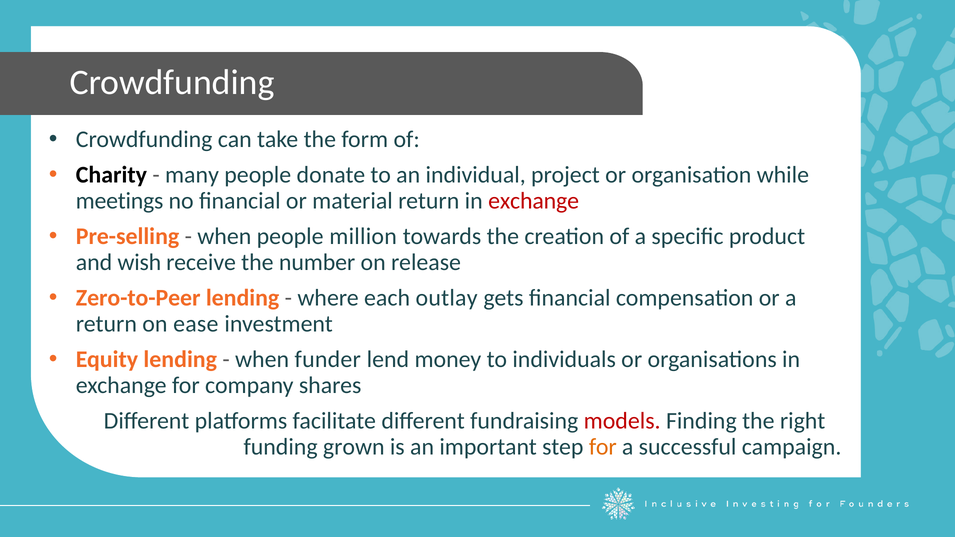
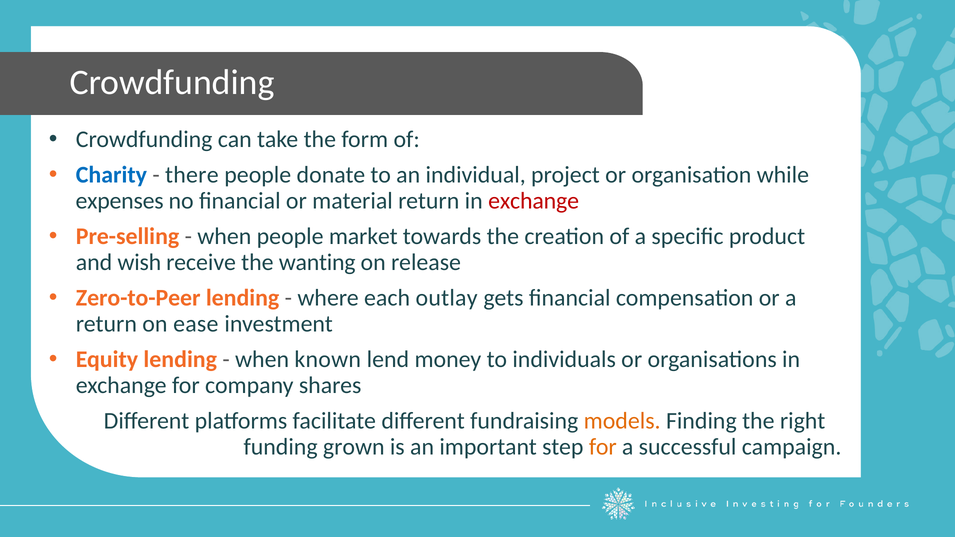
Charity colour: black -> blue
many: many -> there
meetings: meetings -> expenses
million: million -> market
number: number -> wanting
funder: funder -> known
models colour: red -> orange
